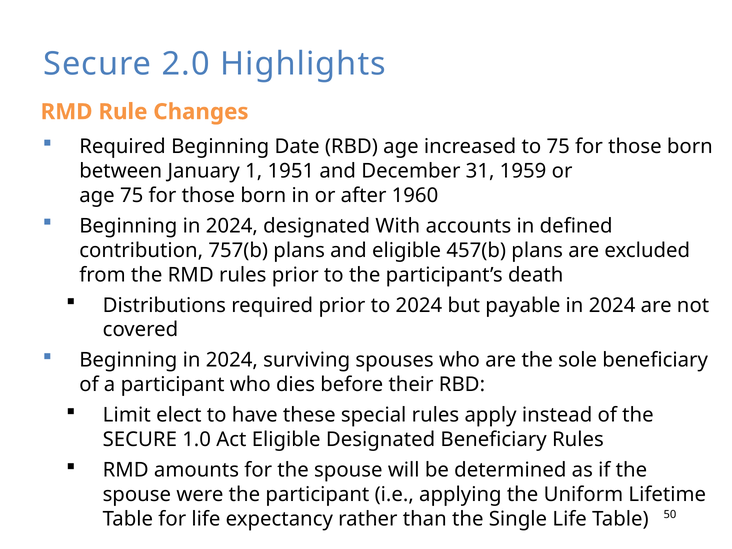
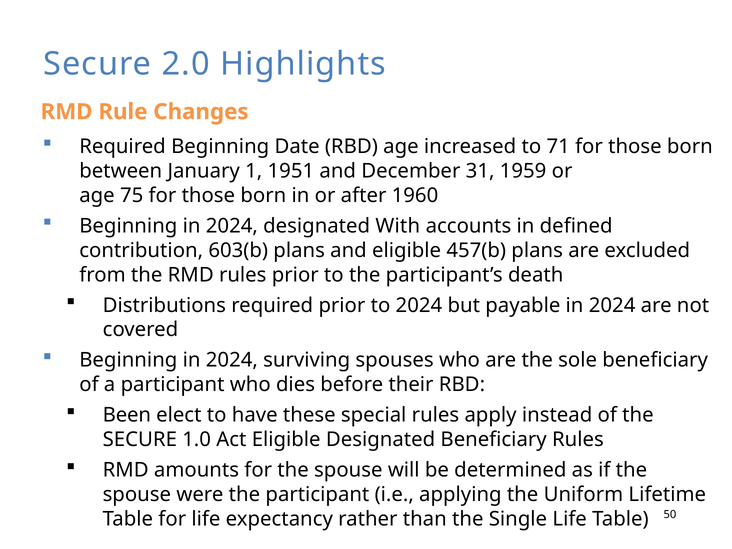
to 75: 75 -> 71
757(b: 757(b -> 603(b
Limit: Limit -> Been
